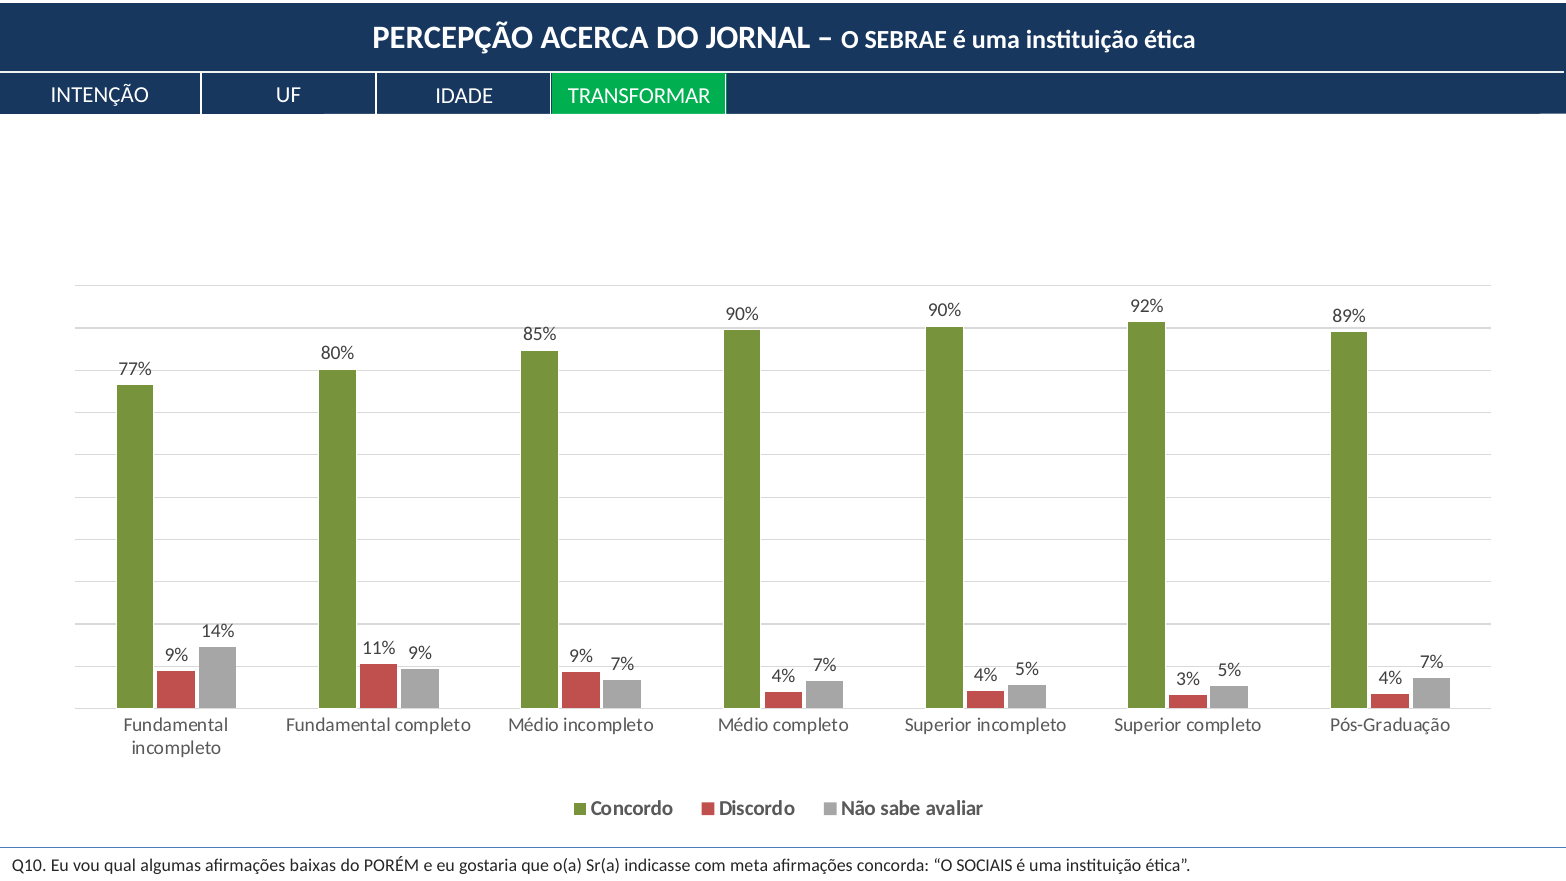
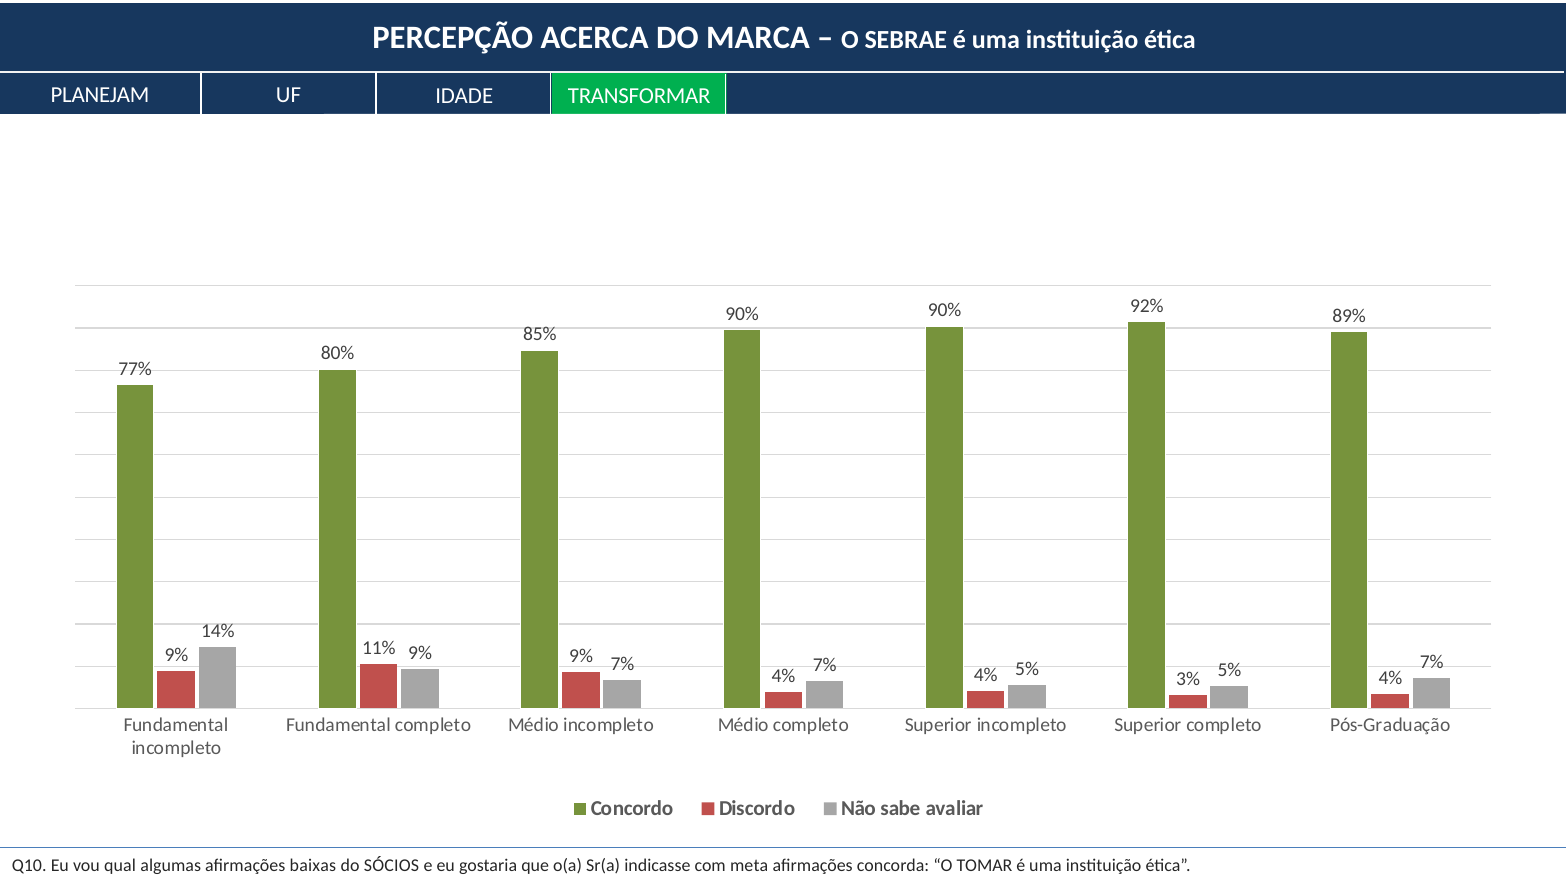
JORNAL: JORNAL -> MARCA
INTENÇÃO: INTENÇÃO -> PLANEJAM
PORÉM: PORÉM -> SÓCIOS
SOCIAIS: SOCIAIS -> TOMAR
